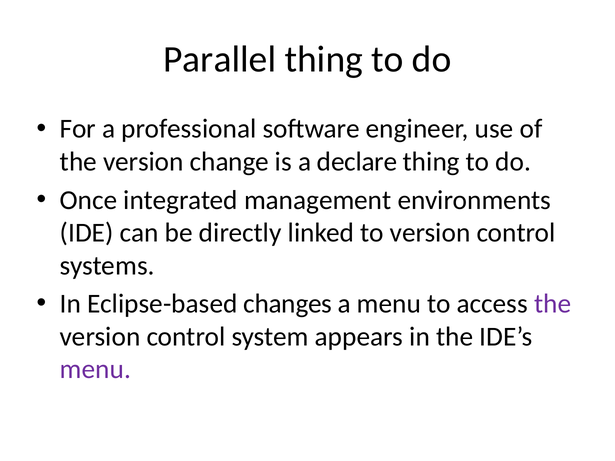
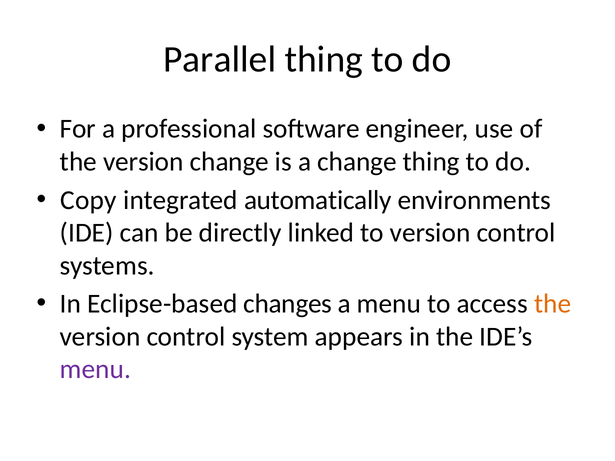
a declare: declare -> change
Once: Once -> Copy
management: management -> automatically
the at (553, 304) colour: purple -> orange
